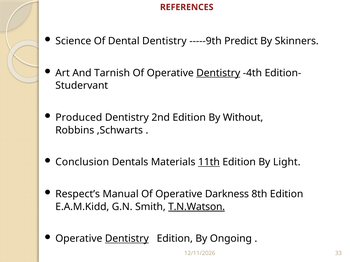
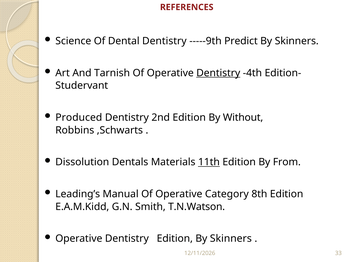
Conclusion: Conclusion -> Dissolution
Light: Light -> From
Respect’s: Respect’s -> Leading’s
Darkness: Darkness -> Category
T.N.Watson underline: present -> none
Dentistry at (127, 239) underline: present -> none
Edition By Ongoing: Ongoing -> Skinners
